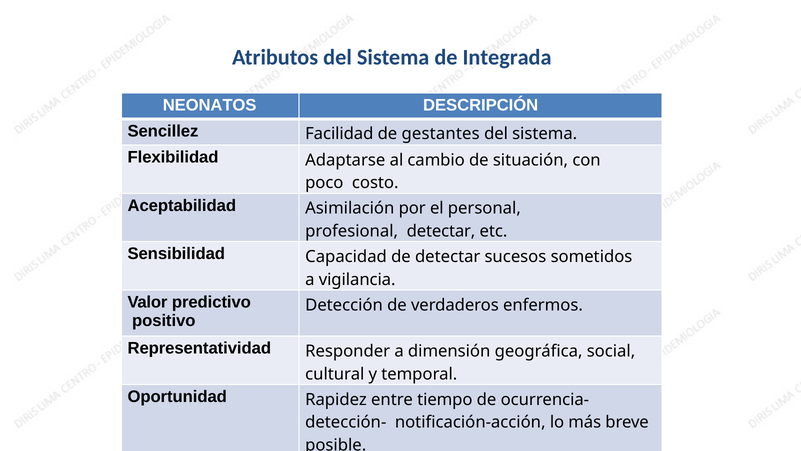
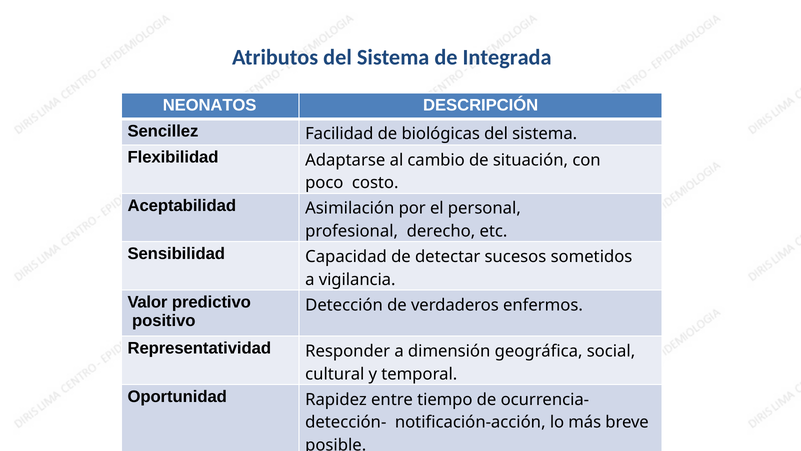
gestantes: gestantes -> biológicas
profesional detectar: detectar -> derecho
